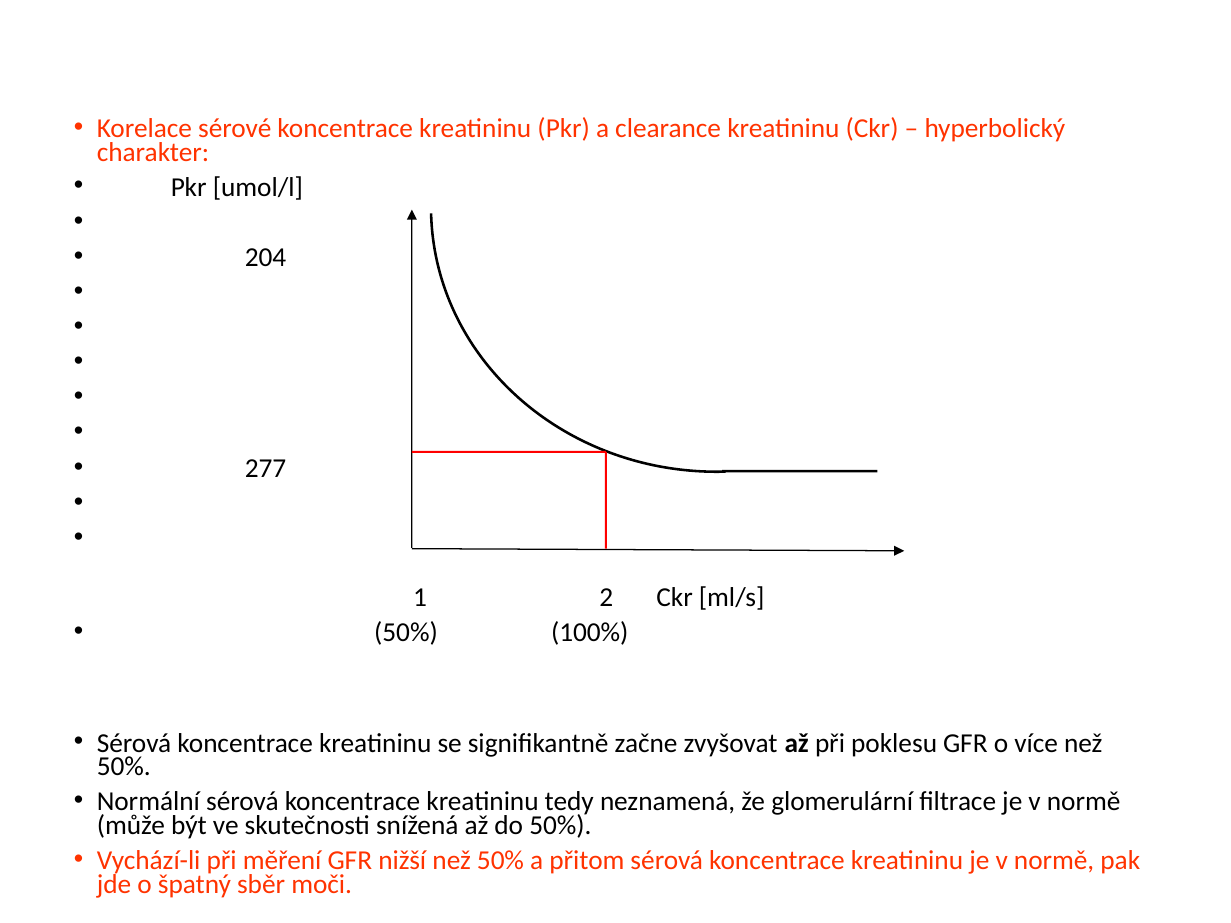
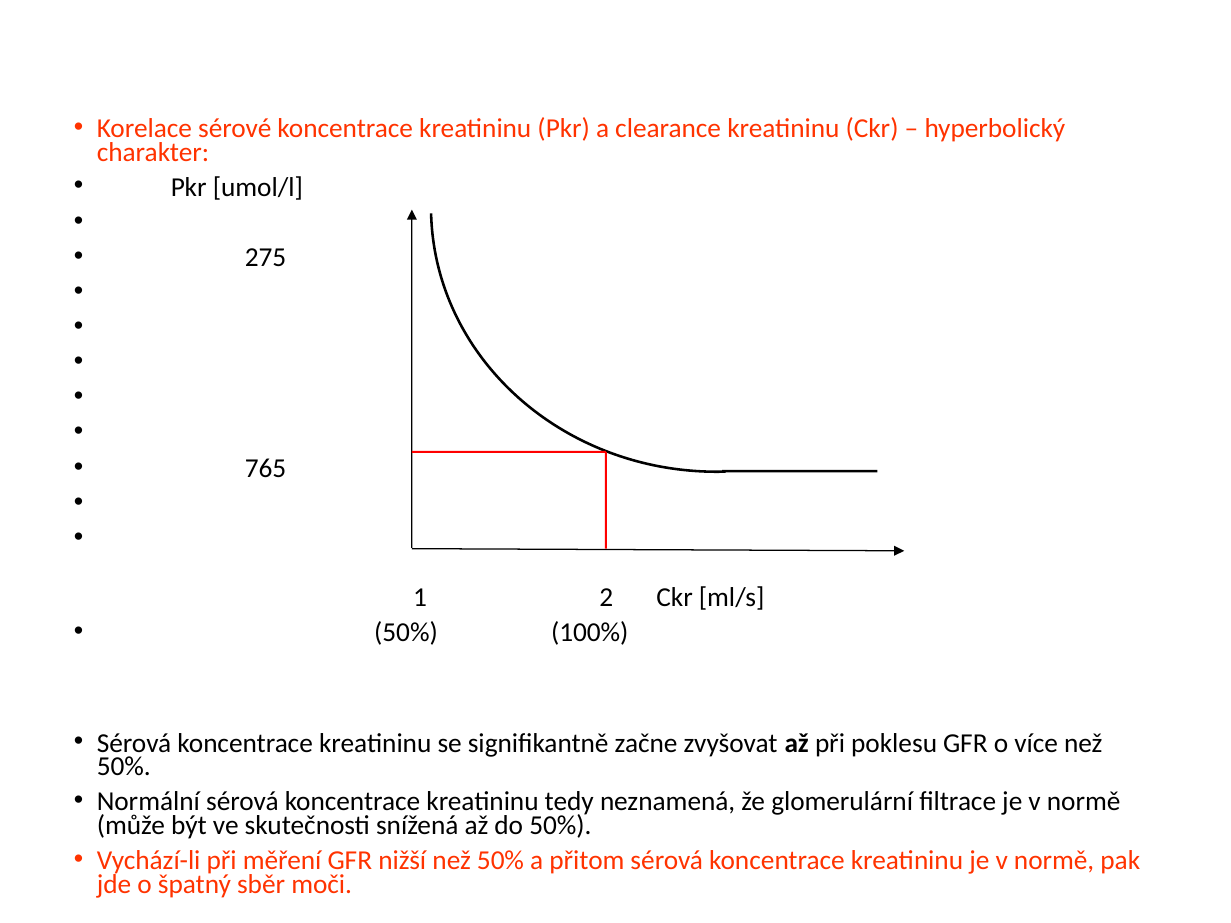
204: 204 -> 275
277: 277 -> 765
